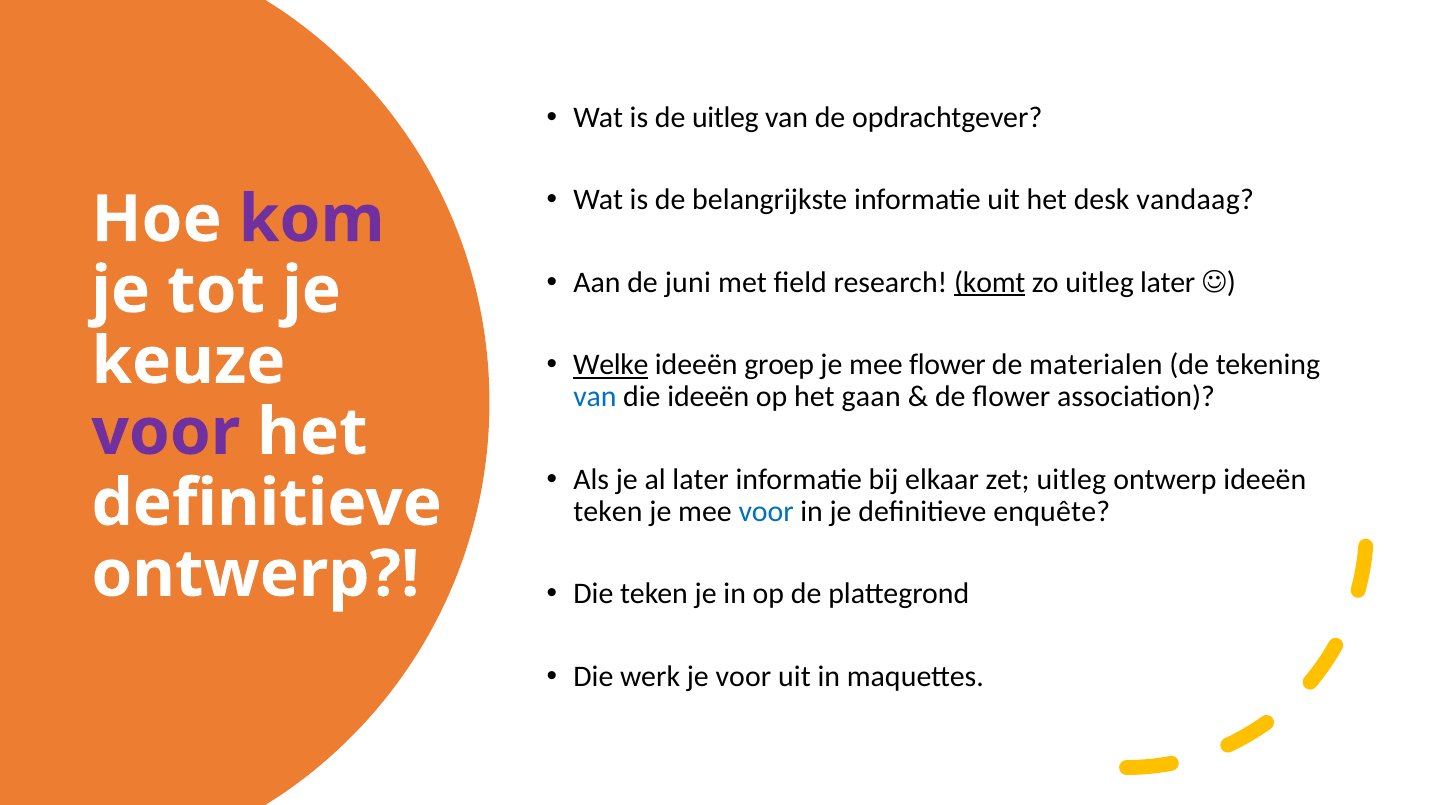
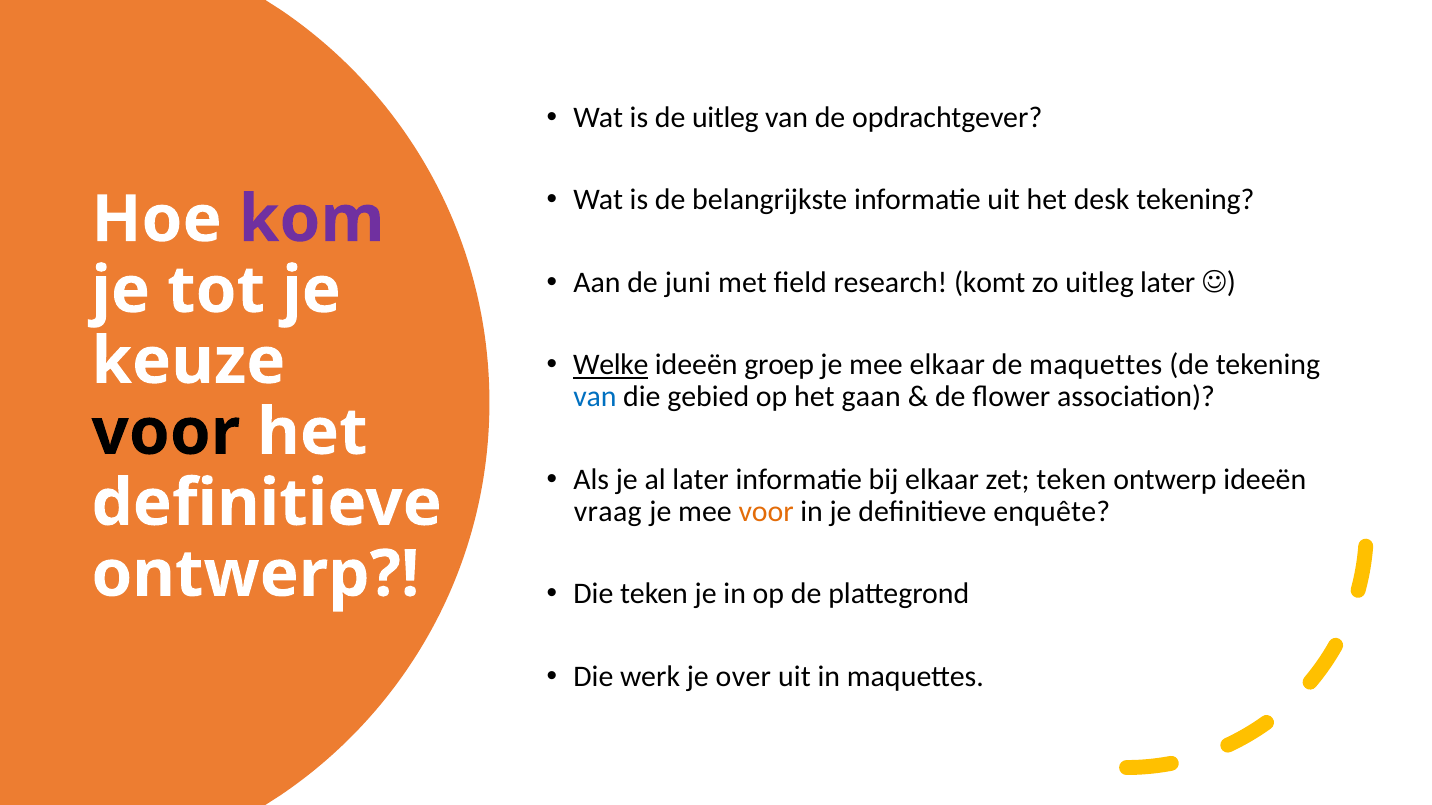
desk vandaag: vandaag -> tekening
komt underline: present -> none
mee flower: flower -> elkaar
de materialen: materialen -> maquettes
die ideeën: ideeën -> gebied
voor at (166, 433) colour: purple -> black
zet uitleg: uitleg -> teken
teken at (608, 512): teken -> vraag
voor at (766, 512) colour: blue -> orange
je voor: voor -> over
